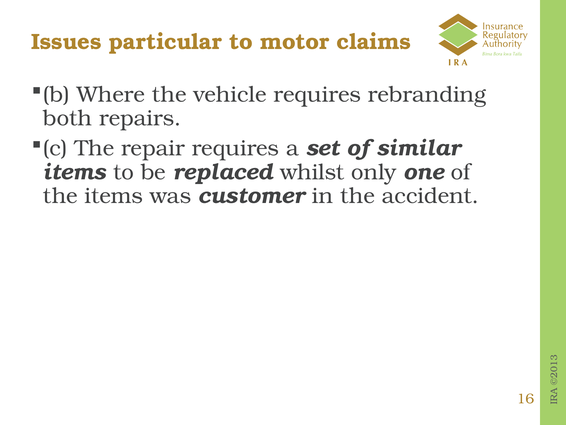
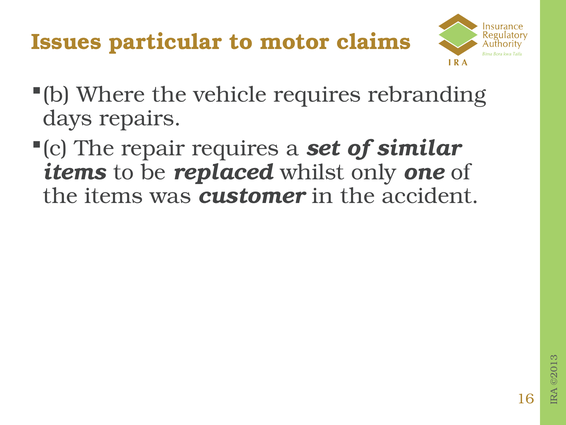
both: both -> days
